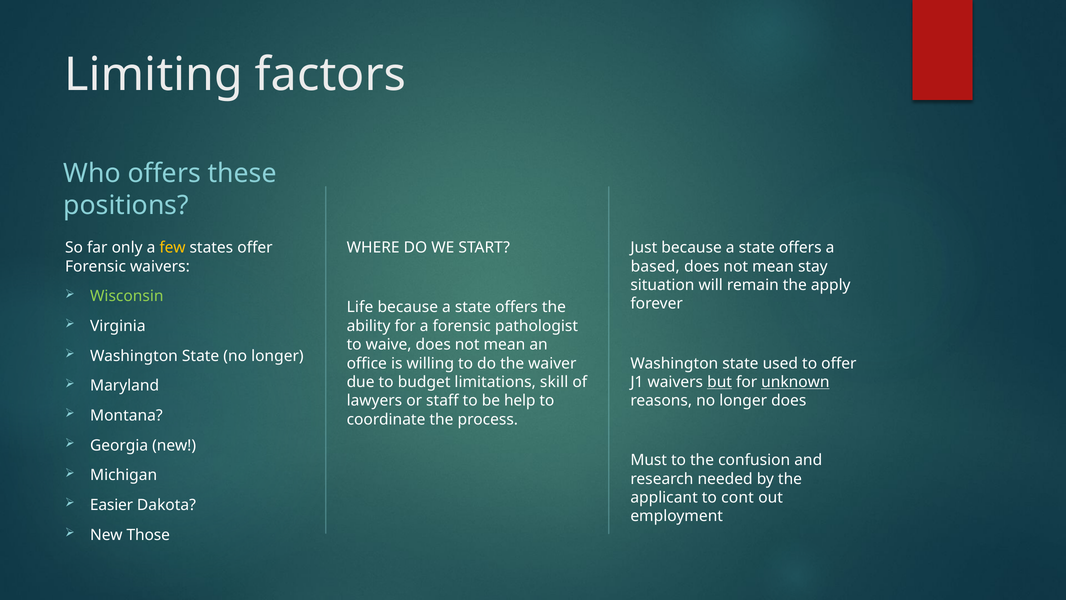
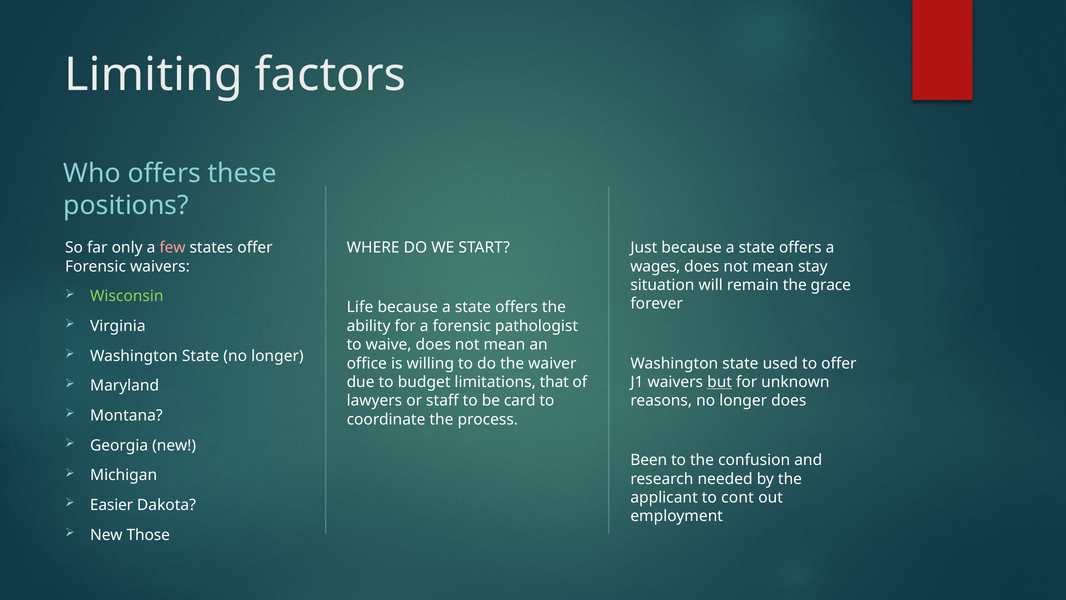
few colour: yellow -> pink
based: based -> wages
apply: apply -> grace
skill: skill -> that
unknown underline: present -> none
help: help -> card
Must: Must -> Been
